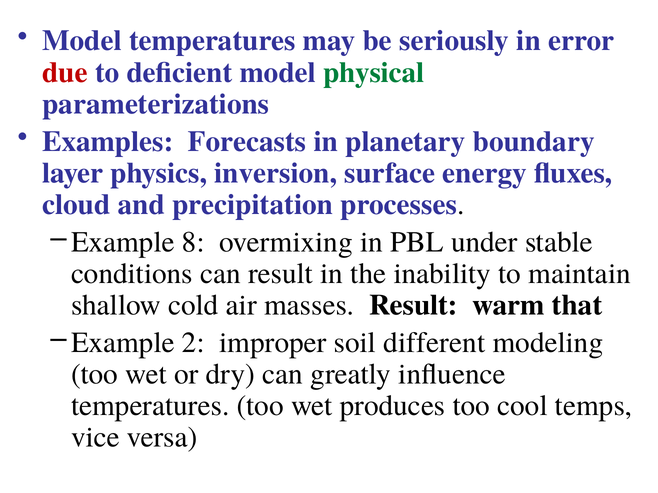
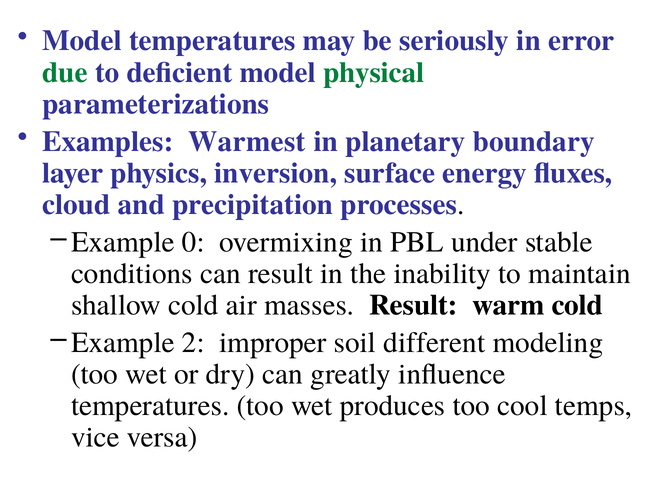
due colour: red -> green
Forecasts: Forecasts -> Warmest
8: 8 -> 0
warm that: that -> cold
